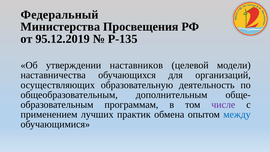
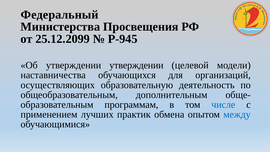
95.12.2019: 95.12.2019 -> 25.12.2099
Р-135: Р-135 -> Р-945
утверждении наставников: наставников -> утверждении
числе colour: purple -> blue
